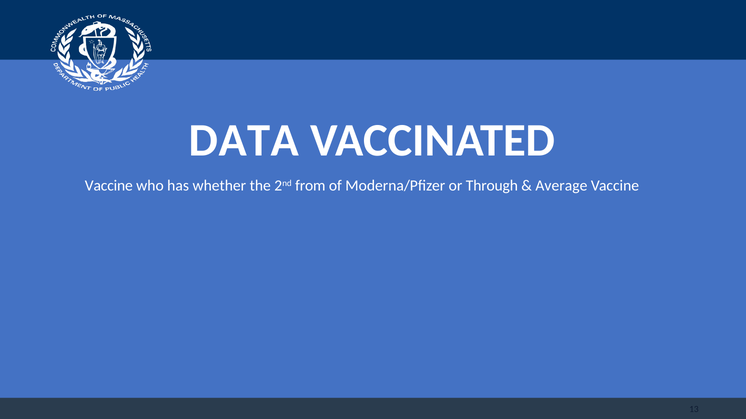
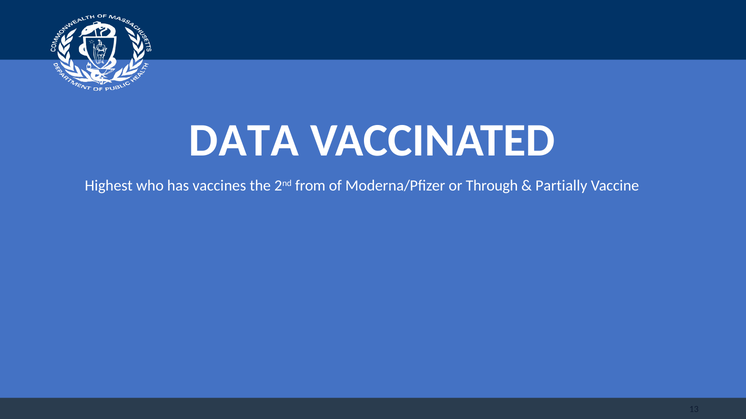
Vaccine at (109, 186): Vaccine -> Highest
whether: whether -> vaccines
Average: Average -> Partially
